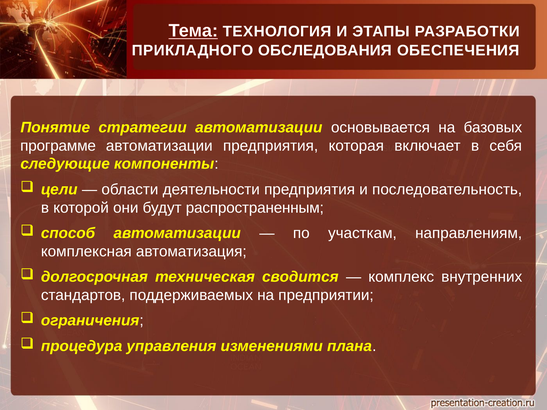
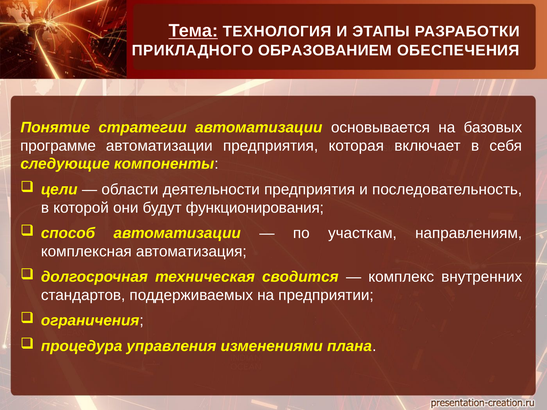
ОБСЛЕДОВАНИЯ: ОБСЛЕДОВАНИЯ -> ОБРАЗОВАНИЕМ
распространенным: распространенным -> функционирования
